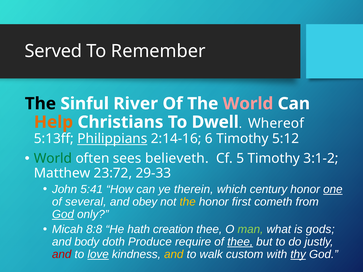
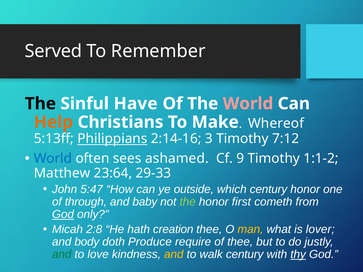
River: River -> Have
Dwell: Dwell -> Make
6: 6 -> 3
5:12: 5:12 -> 7:12
World at (53, 159) colour: green -> blue
believeth: believeth -> ashamed
5: 5 -> 9
3:1-2: 3:1-2 -> 1:1-2
23:72: 23:72 -> 23:64
5:41: 5:41 -> 5:47
therein: therein -> outside
one underline: present -> none
several: several -> through
obey: obey -> baby
the at (188, 202) colour: yellow -> light green
8:8: 8:8 -> 2:8
man colour: light green -> yellow
gods: gods -> lover
thee at (240, 242) underline: present -> none
and at (62, 255) colour: red -> green
love underline: present -> none
walk custom: custom -> century
